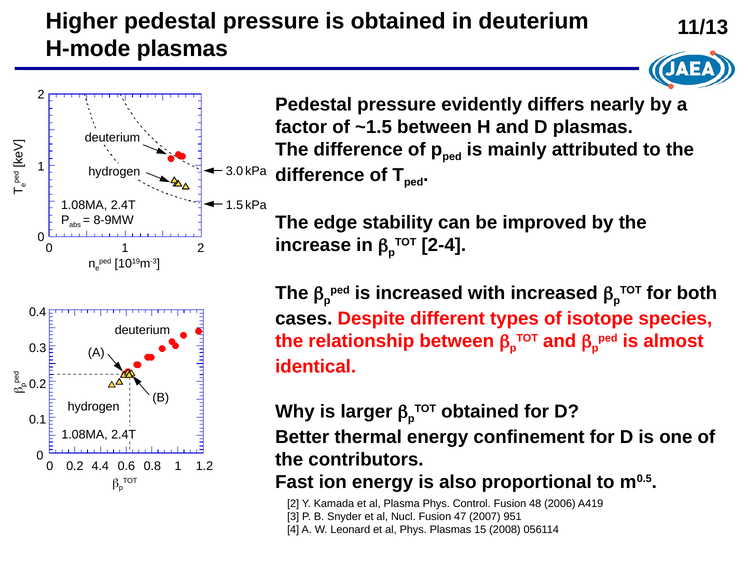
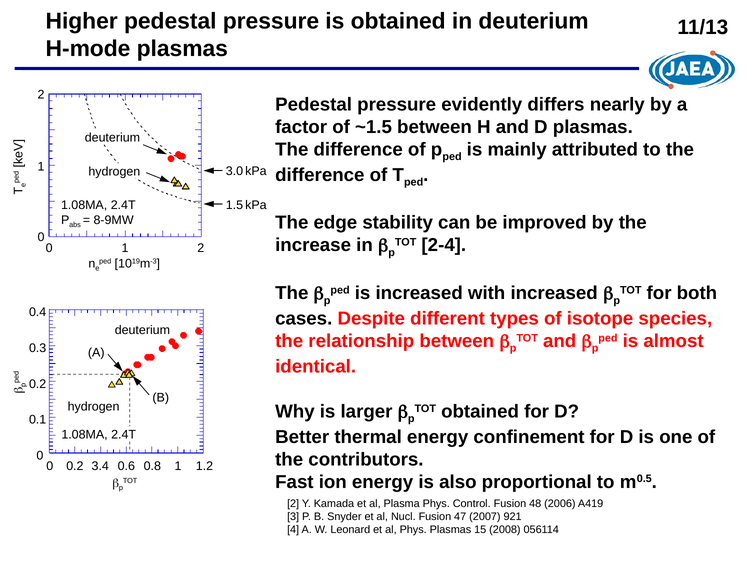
4.4: 4.4 -> 3.4
951: 951 -> 921
